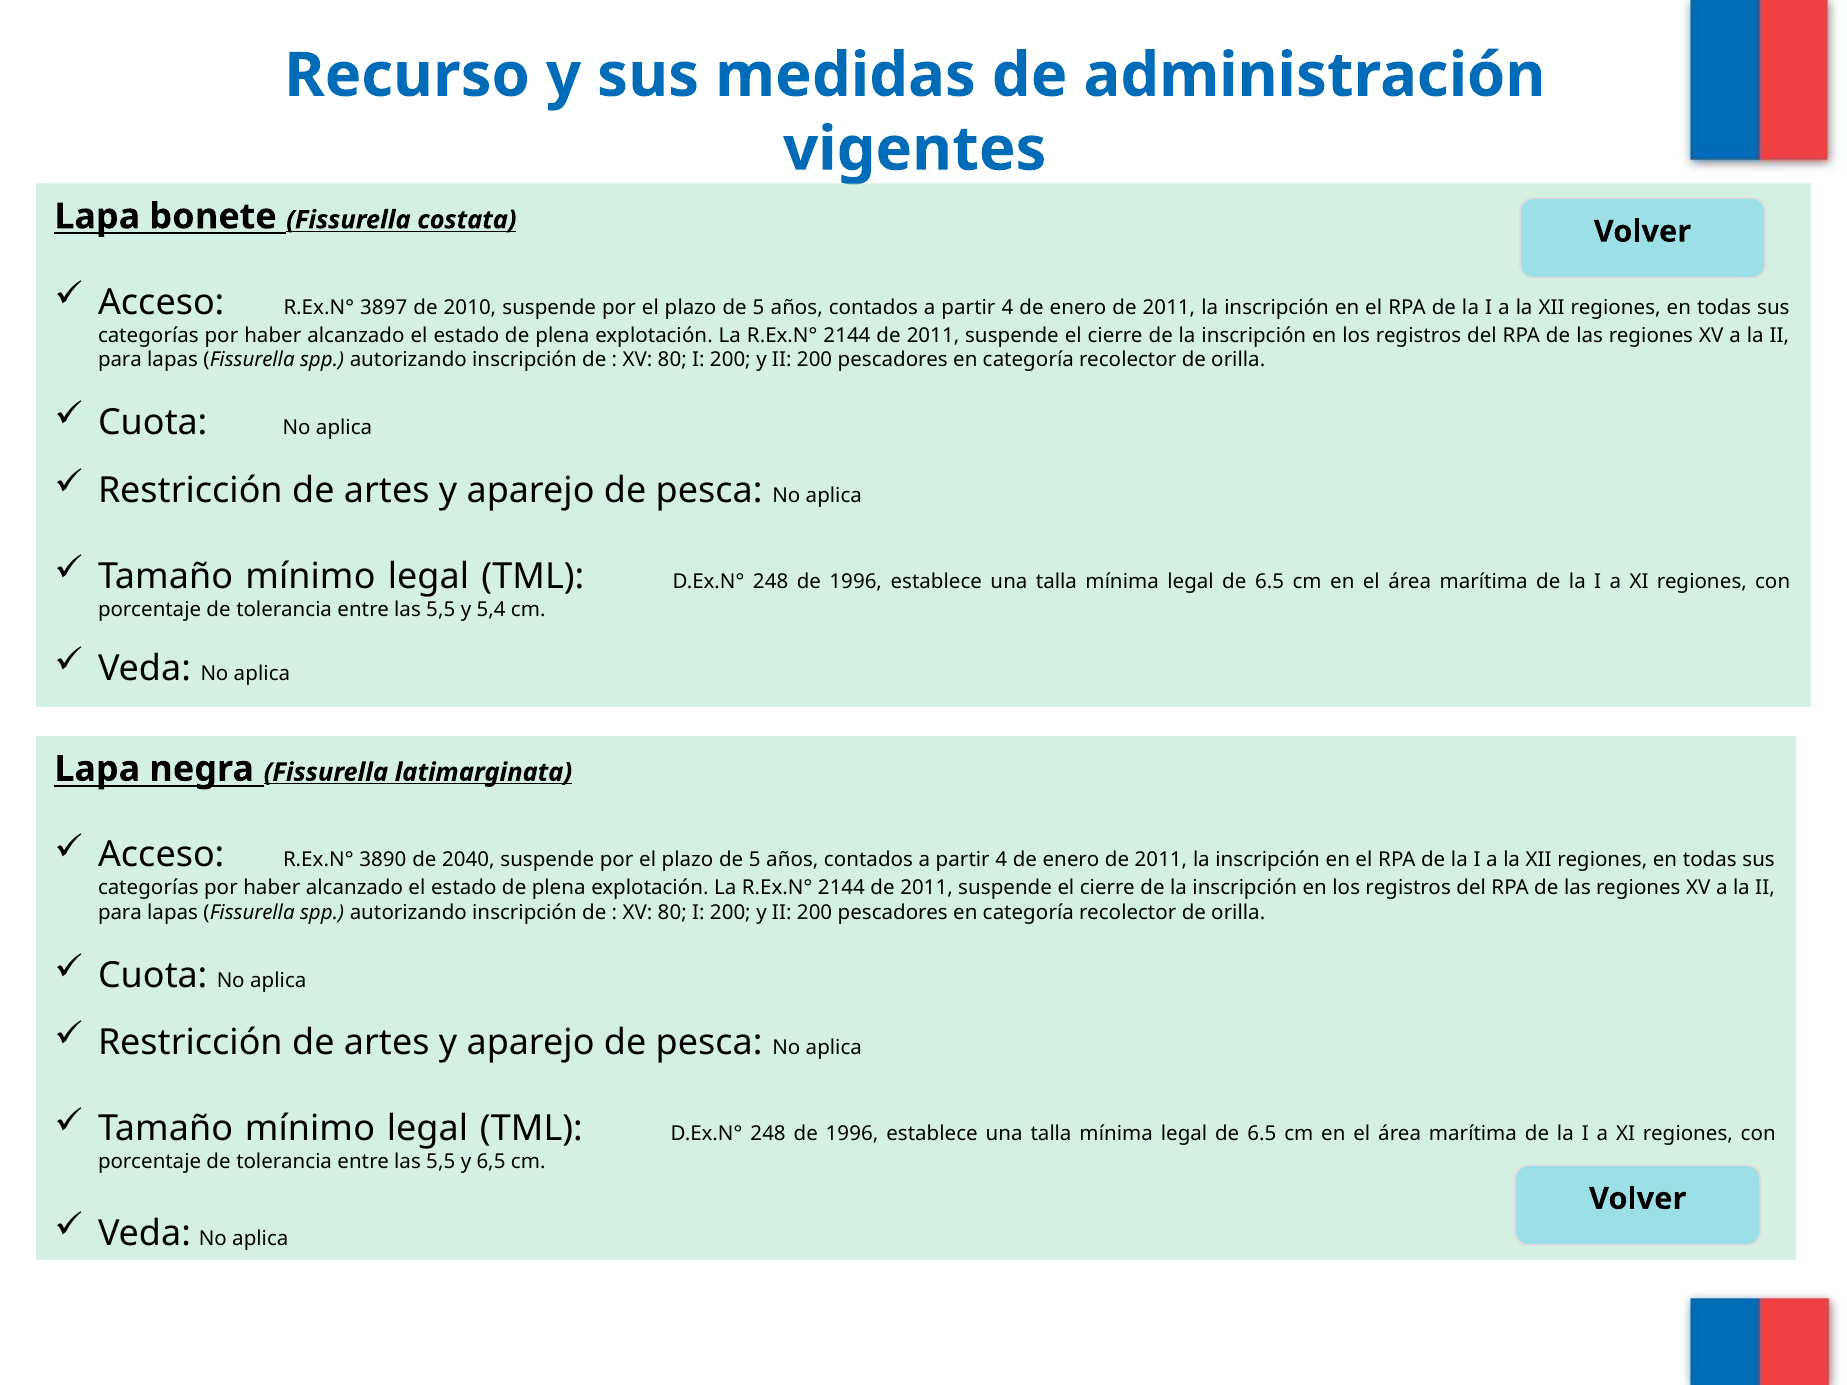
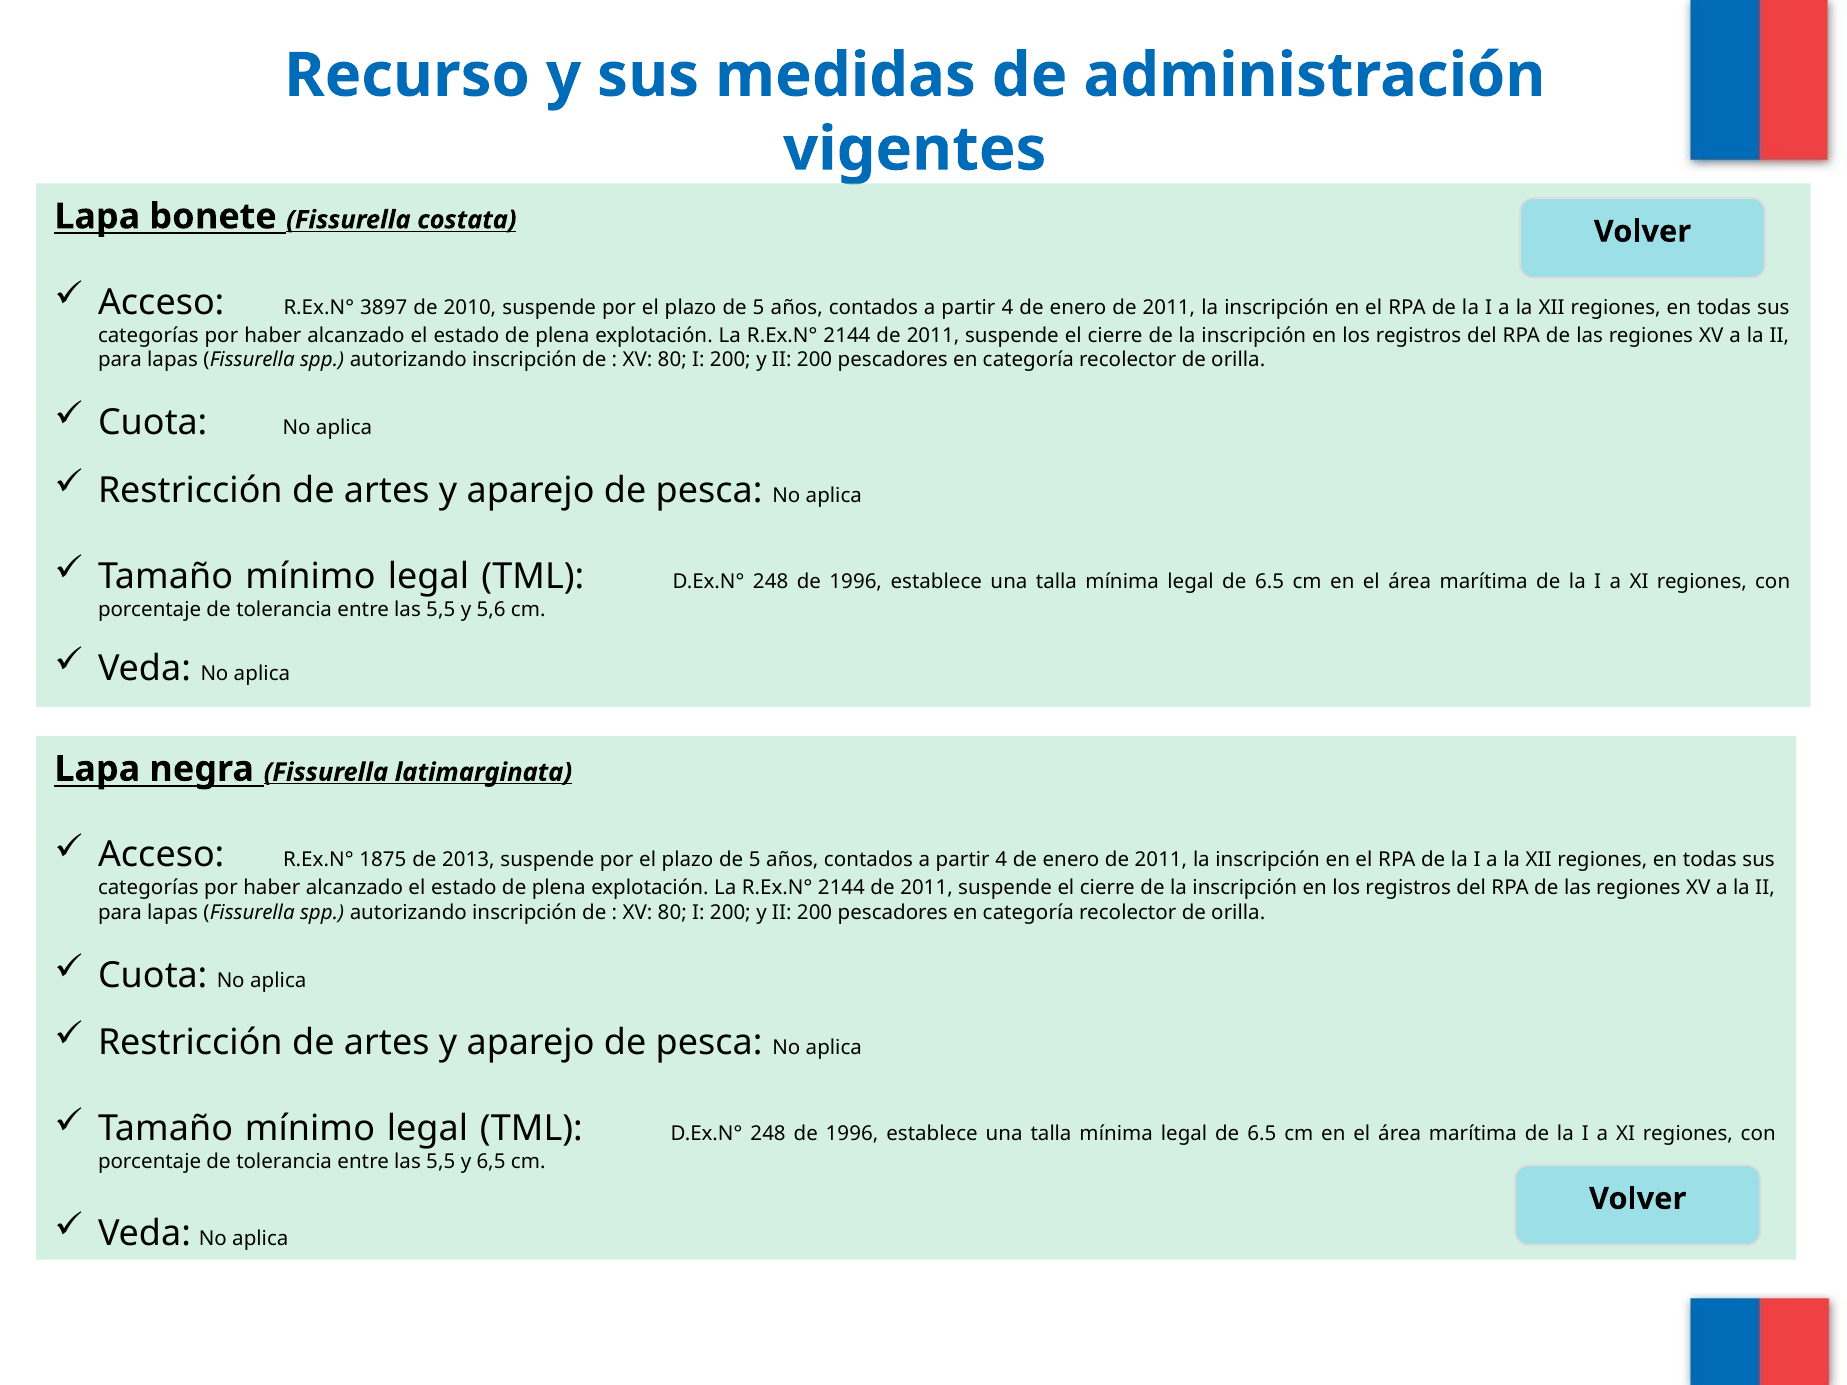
5,4: 5,4 -> 5,6
3890: 3890 -> 1875
2040: 2040 -> 2013
